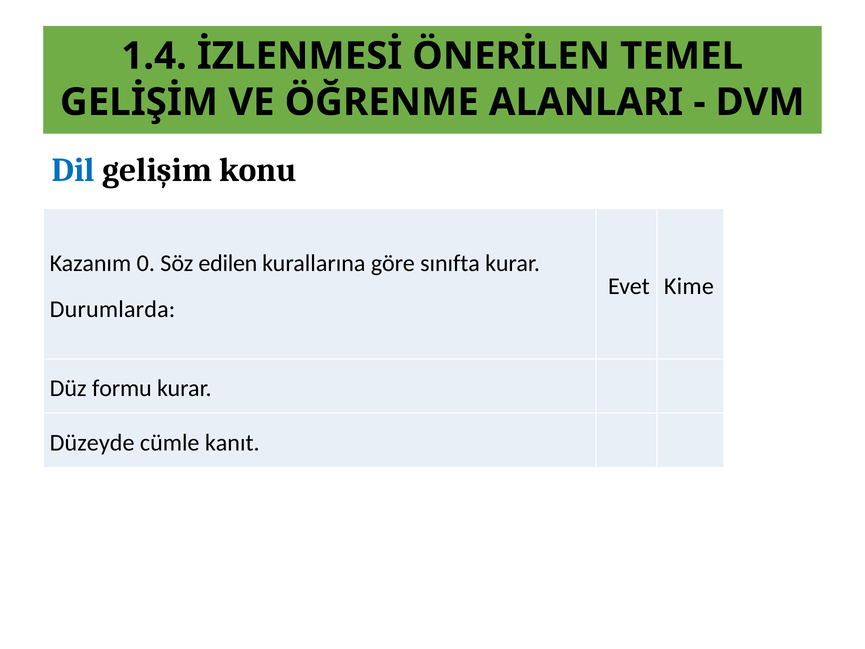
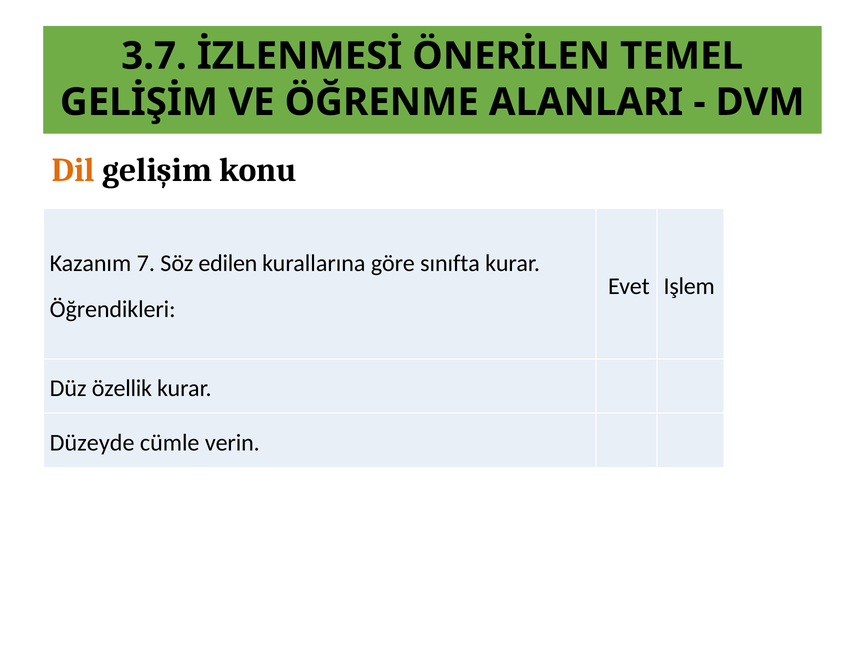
1.4: 1.4 -> 3.7
Dil colour: blue -> orange
0: 0 -> 7
Kime: Kime -> Işlem
Durumlarda: Durumlarda -> Öğrendikleri
formu: formu -> özellik
kanıt: kanıt -> verin
